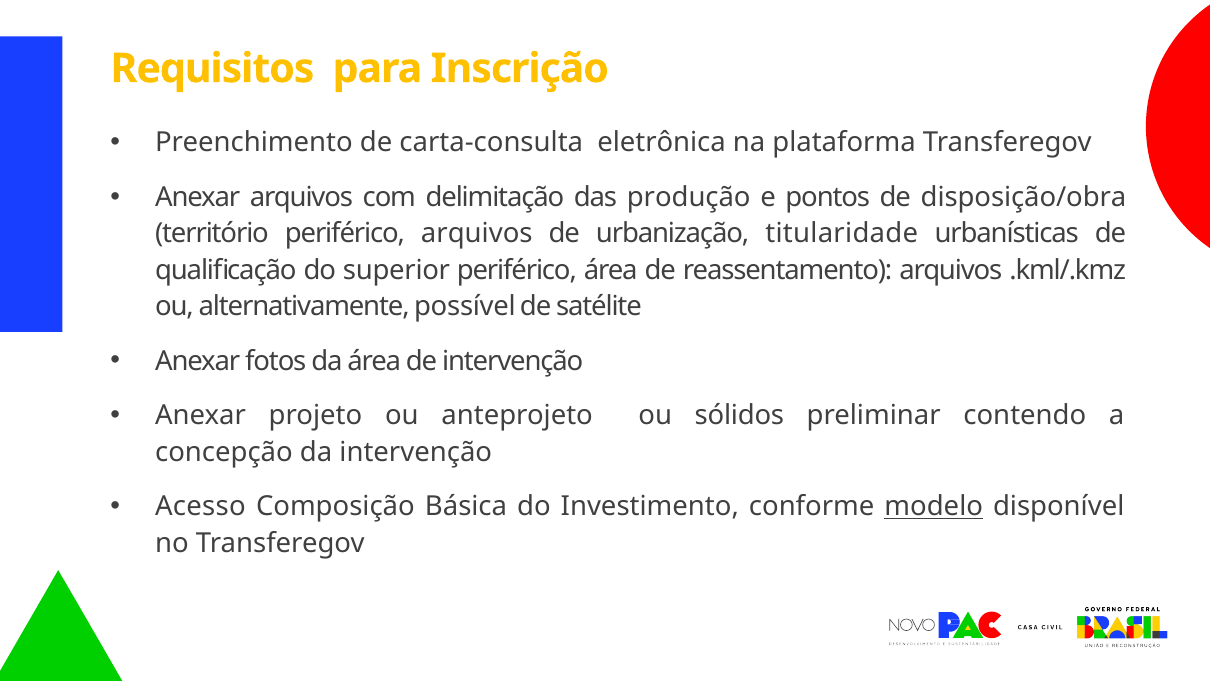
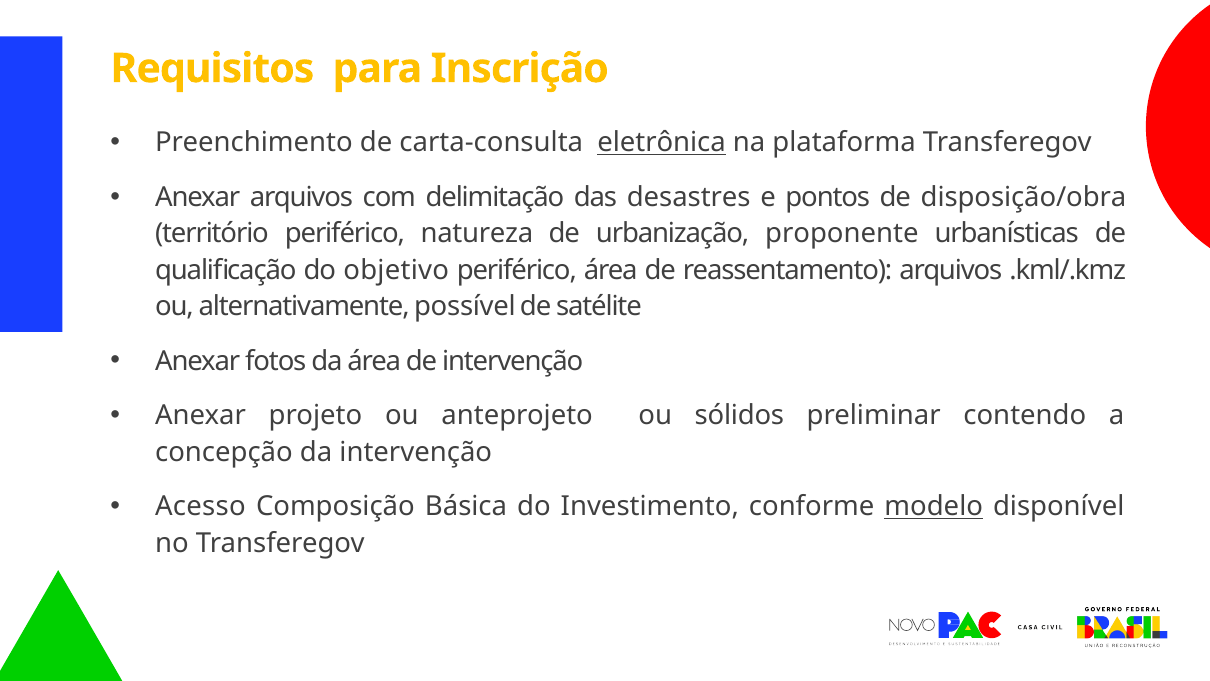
eletrônica underline: none -> present
produção: produção -> desastres
periférico arquivos: arquivos -> natureza
titularidade: titularidade -> proponente
superior: superior -> objetivo
